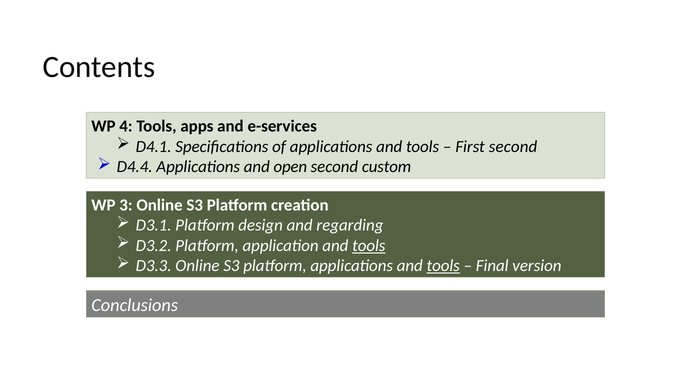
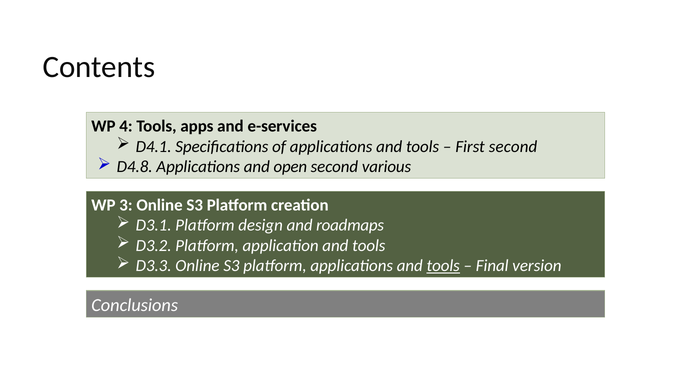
D4.4: D4.4 -> D4.8
custom: custom -> various
regarding: regarding -> roadmaps
tools at (369, 245) underline: present -> none
